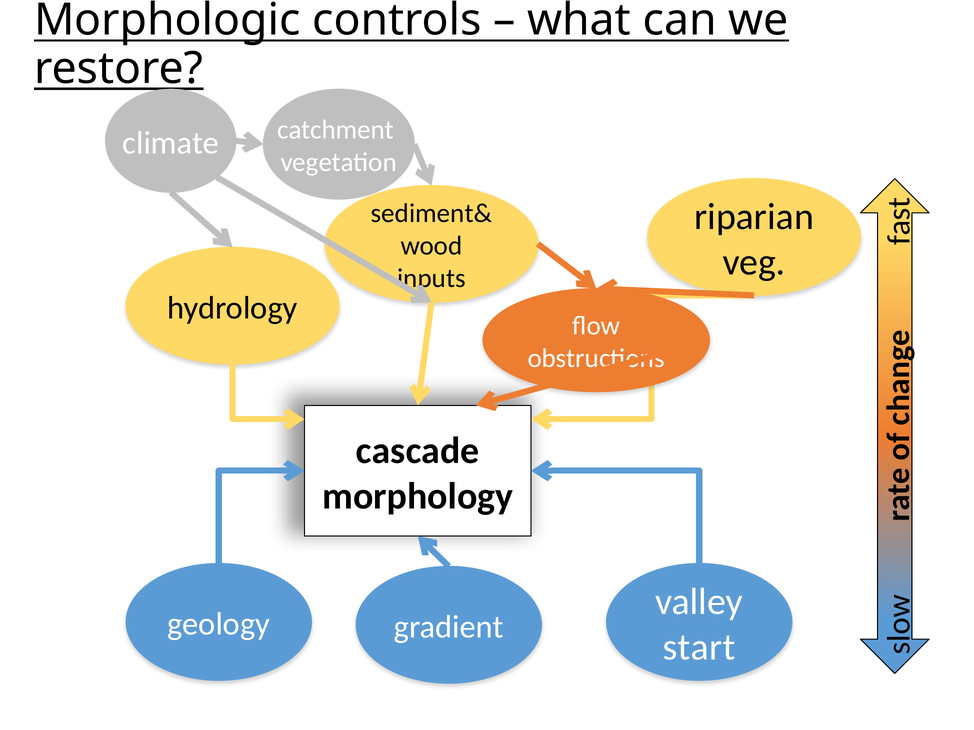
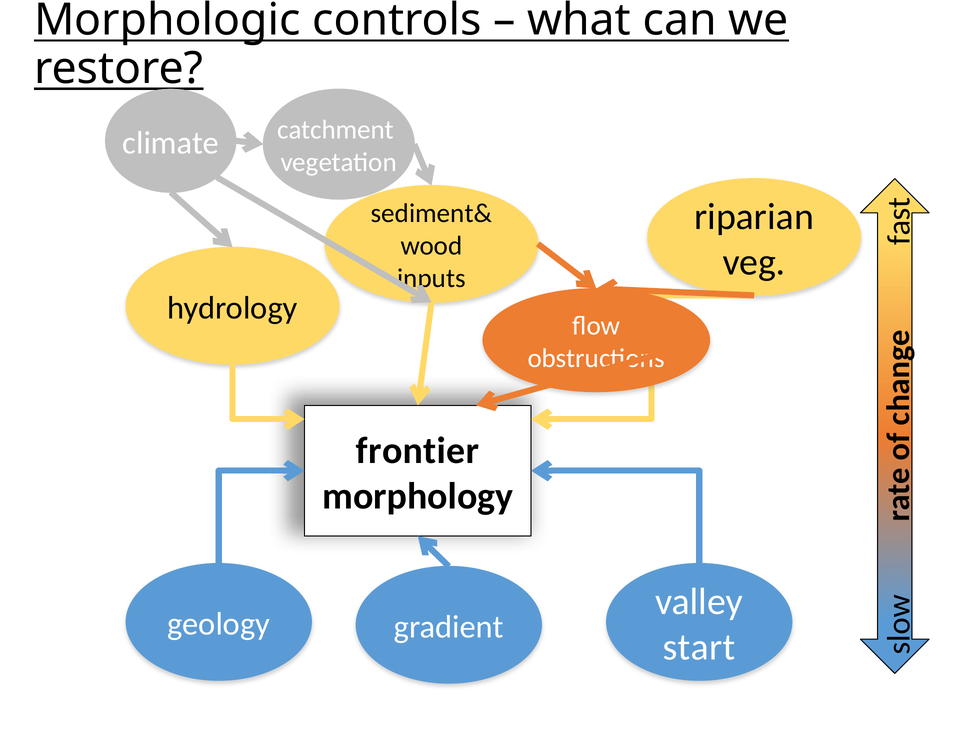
cascade: cascade -> frontier
